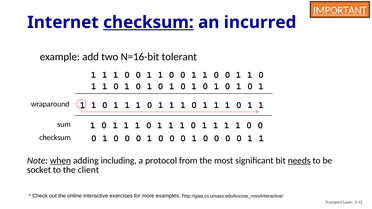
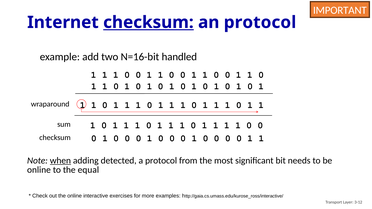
IMPORTANT underline: present -> none
an incurred: incurred -> protocol
tolerant: tolerant -> handled
including: including -> detected
needs underline: present -> none
socket at (39, 170): socket -> online
client: client -> equal
